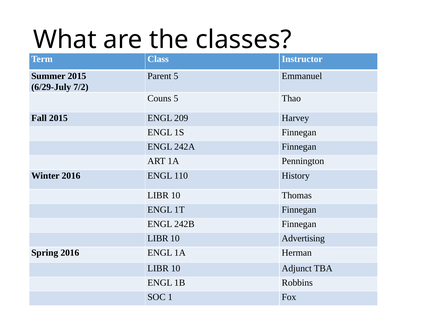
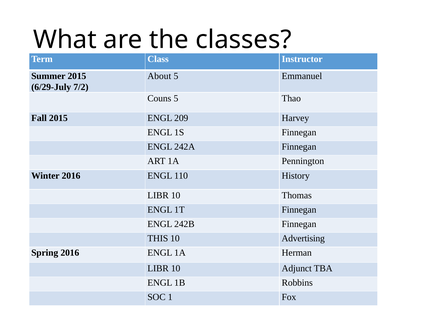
Parent: Parent -> About
LIBR at (158, 239): LIBR -> THIS
